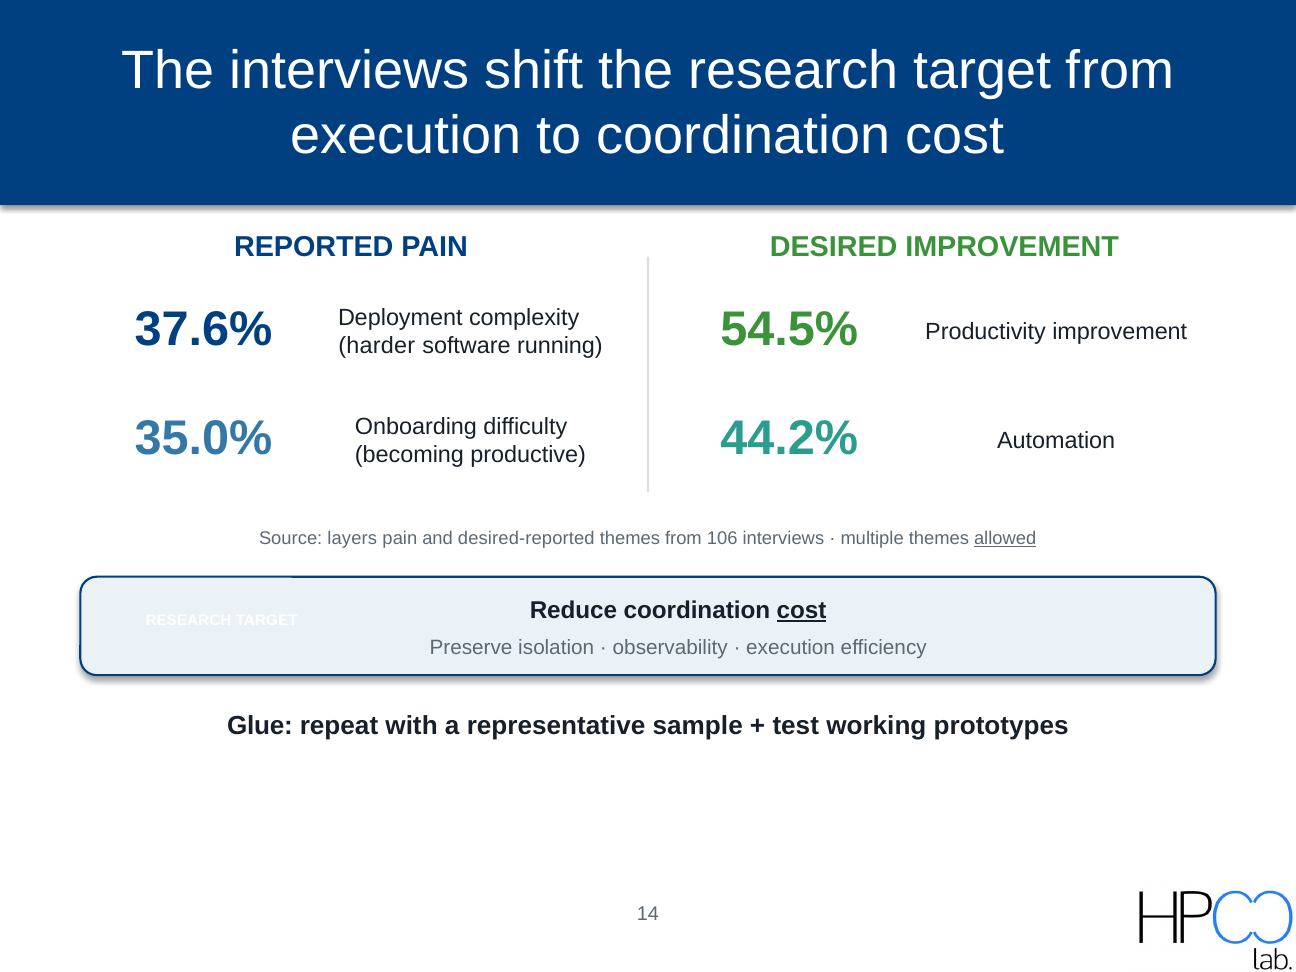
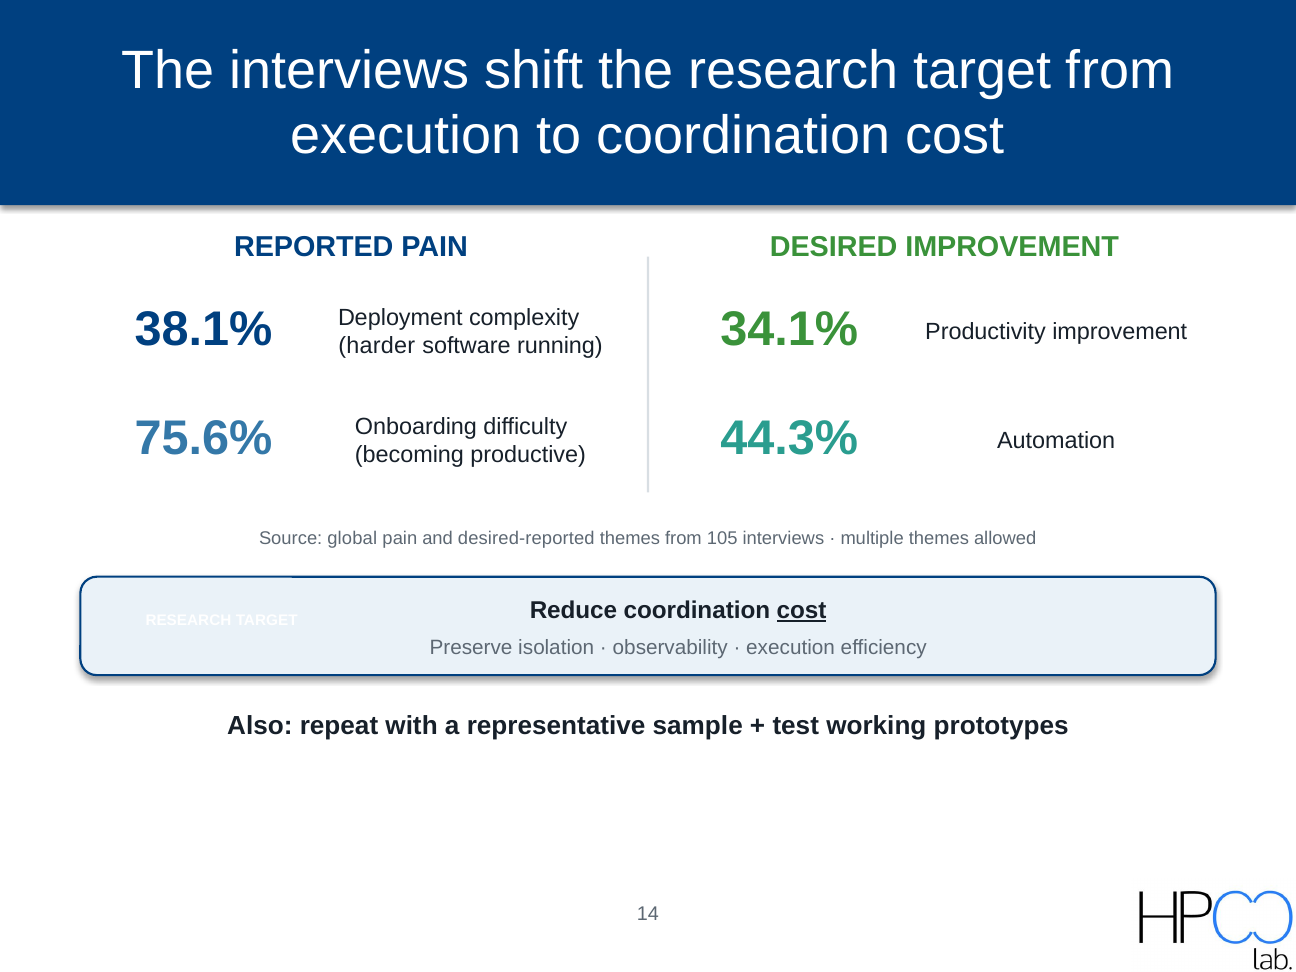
37.6%: 37.6% -> 38.1%
54.5%: 54.5% -> 34.1%
35.0%: 35.0% -> 75.6%
44.2%: 44.2% -> 44.3%
layers: layers -> global
106: 106 -> 105
allowed underline: present -> none
Glue: Glue -> Also
